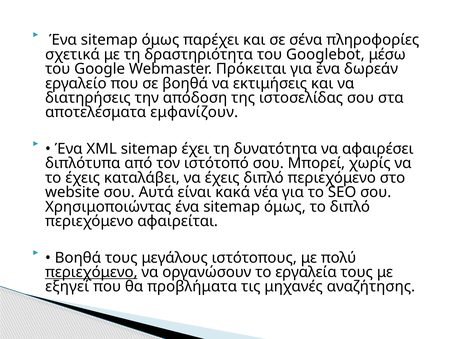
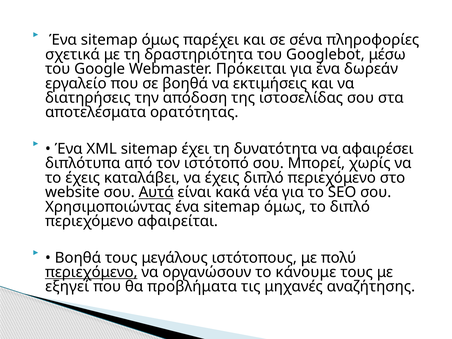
εμφανίζουν: εμφανίζουν -> ορατότητας
Αυτά underline: none -> present
εργαλεία: εργαλεία -> κάνουμε
